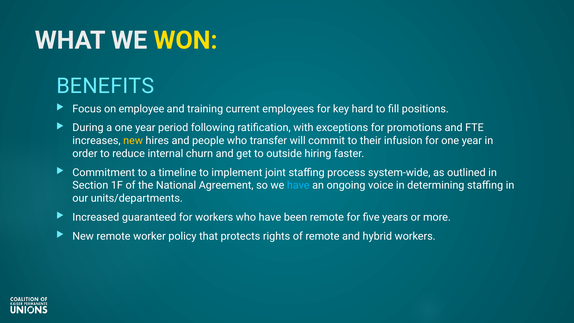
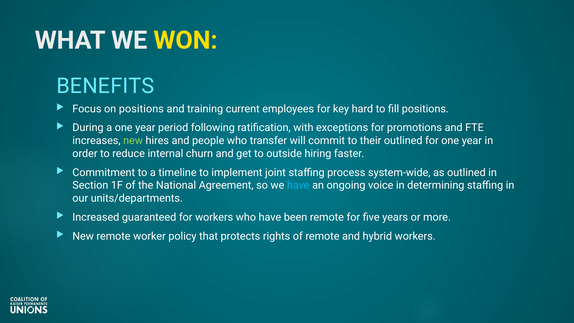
on employee: employee -> positions
new at (133, 141) colour: yellow -> light green
their infusion: infusion -> outlined
